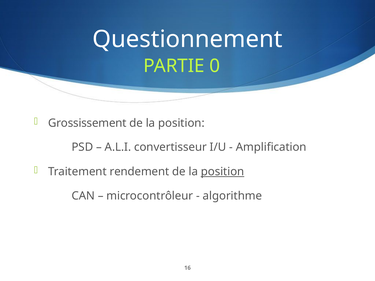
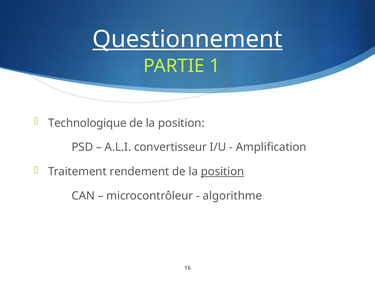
Questionnement underline: none -> present
0: 0 -> 1
Grossissement: Grossissement -> Technologique
